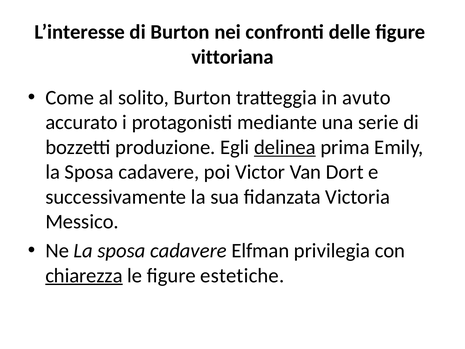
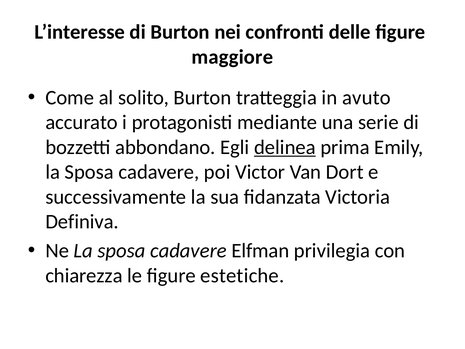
vittoriana: vittoriana -> maggiore
produzione: produzione -> abbondano
Messico: Messico -> Definiva
chiarezza underline: present -> none
